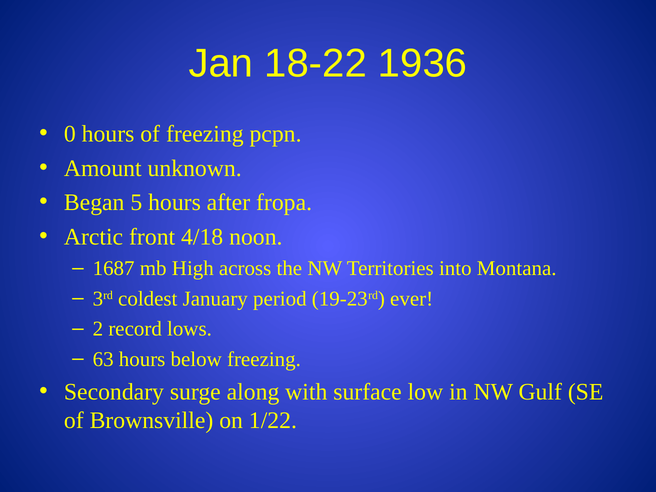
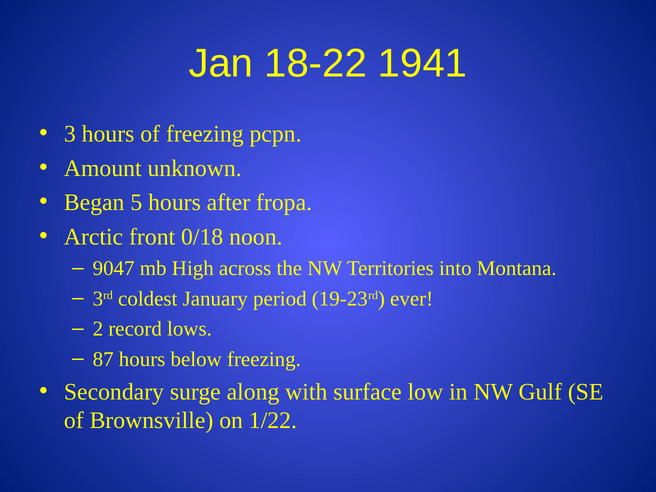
1936: 1936 -> 1941
0: 0 -> 3
4/18: 4/18 -> 0/18
1687: 1687 -> 9047
63: 63 -> 87
